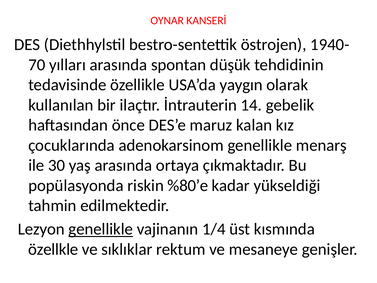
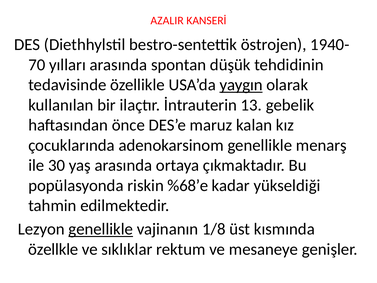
OYNAR: OYNAR -> AZALIR
yaygın underline: none -> present
14: 14 -> 13
%80’e: %80’e -> %68’e
1/4: 1/4 -> 1/8
